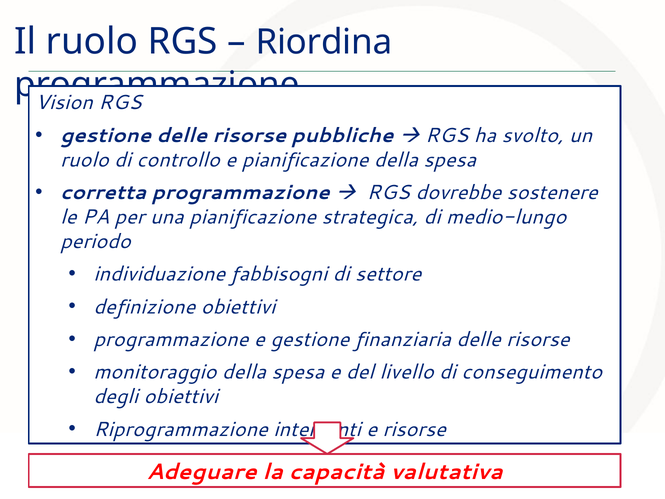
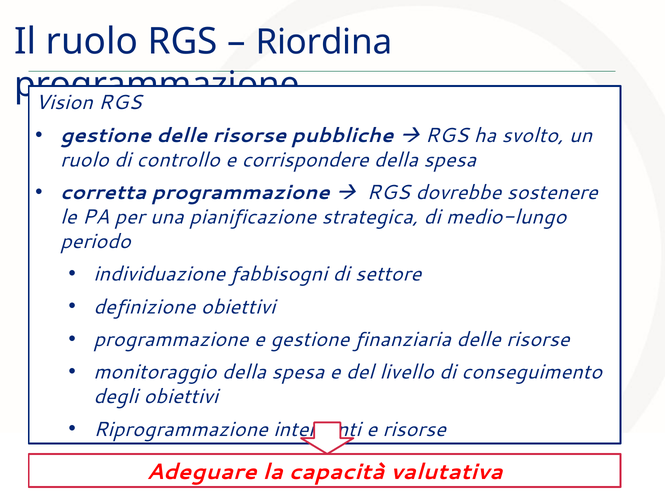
e pianificazione: pianificazione -> corrispondere
